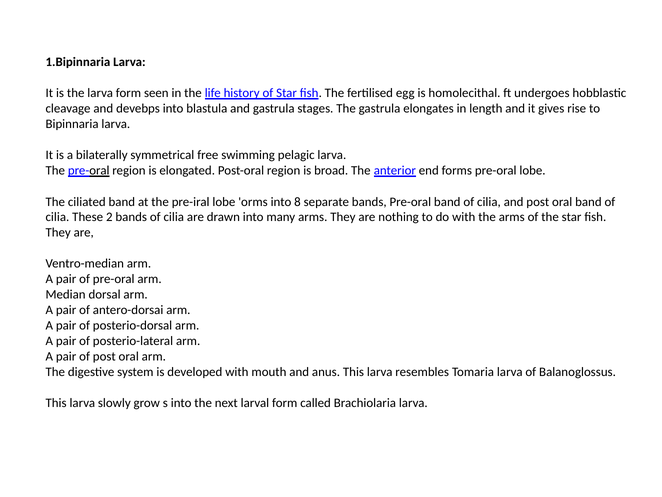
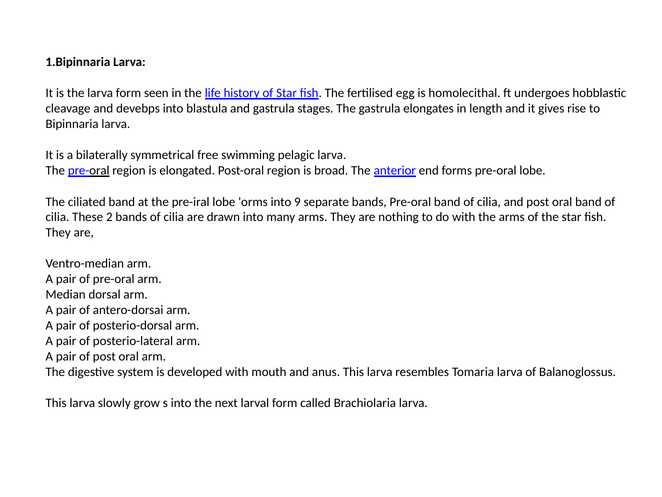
8: 8 -> 9
